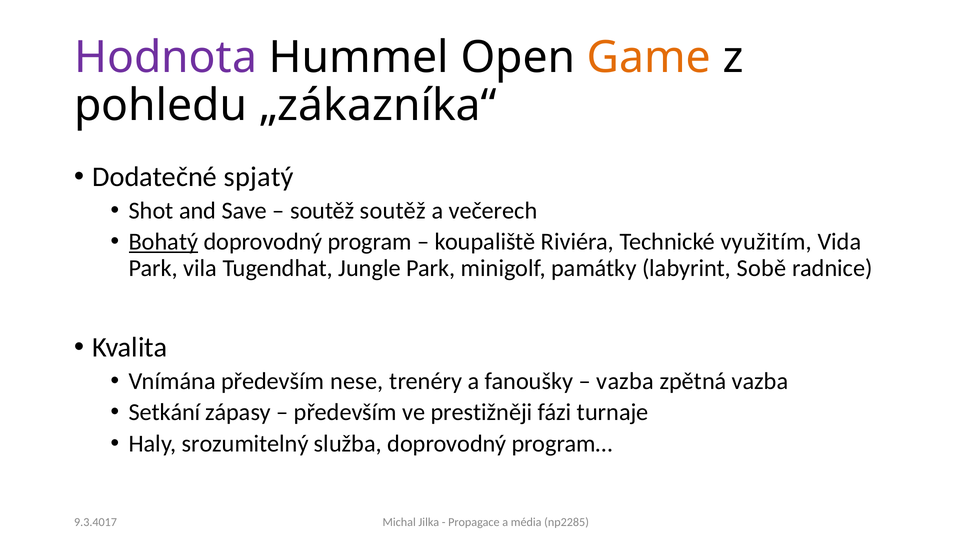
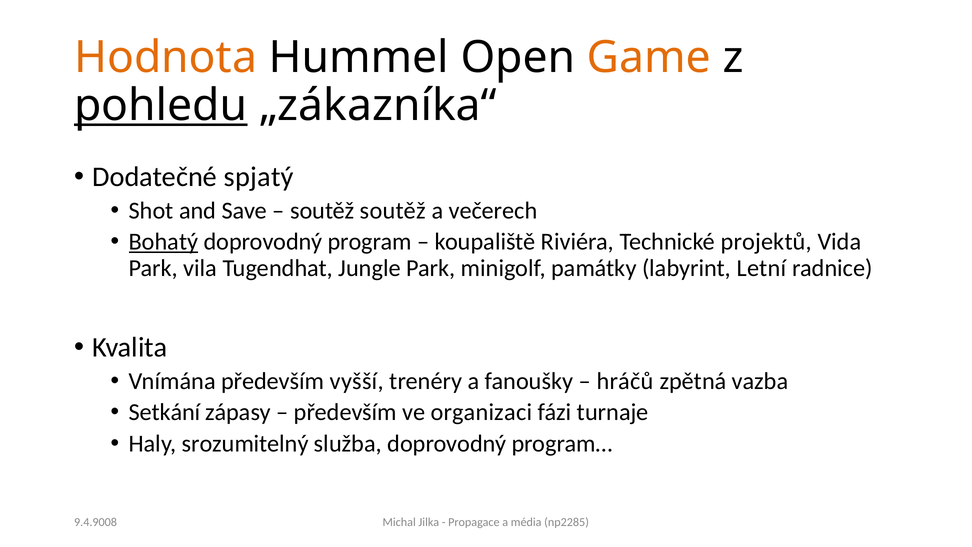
Hodnota colour: purple -> orange
pohledu underline: none -> present
využitím: využitím -> projektů
Sobě: Sobě -> Letní
nese: nese -> vyšší
vazba at (625, 381): vazba -> hráčů
prestižněji: prestižněji -> organizaci
9.3.4017: 9.3.4017 -> 9.4.9008
